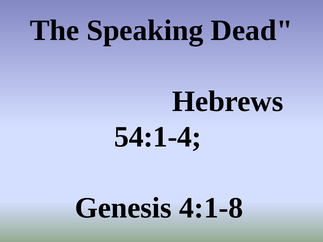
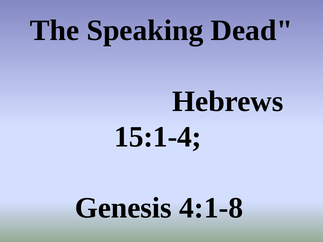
54:1-4: 54:1-4 -> 15:1-4
